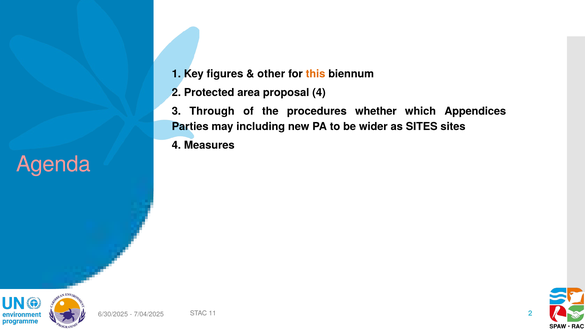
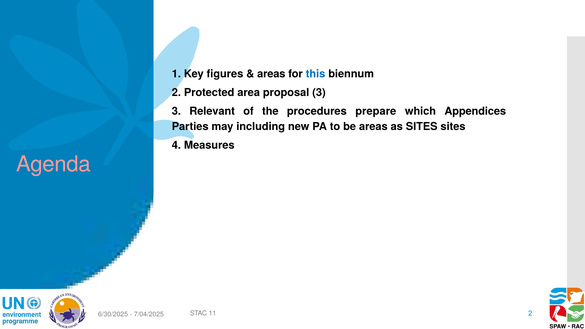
other at (271, 74): other -> areas
this colour: orange -> blue
proposal 4: 4 -> 3
Through: Through -> Relevant
whether: whether -> prepare
be wider: wider -> areas
